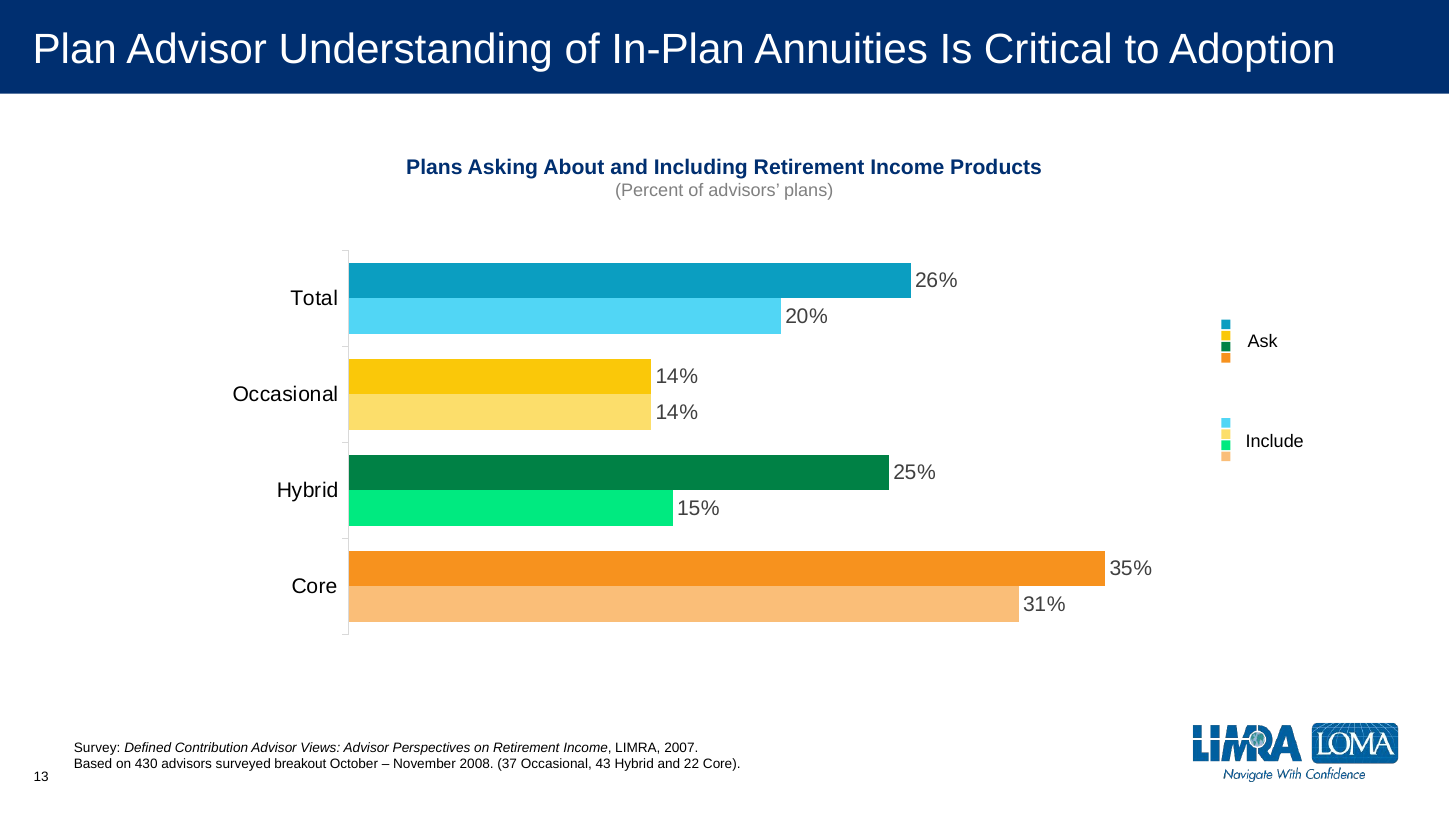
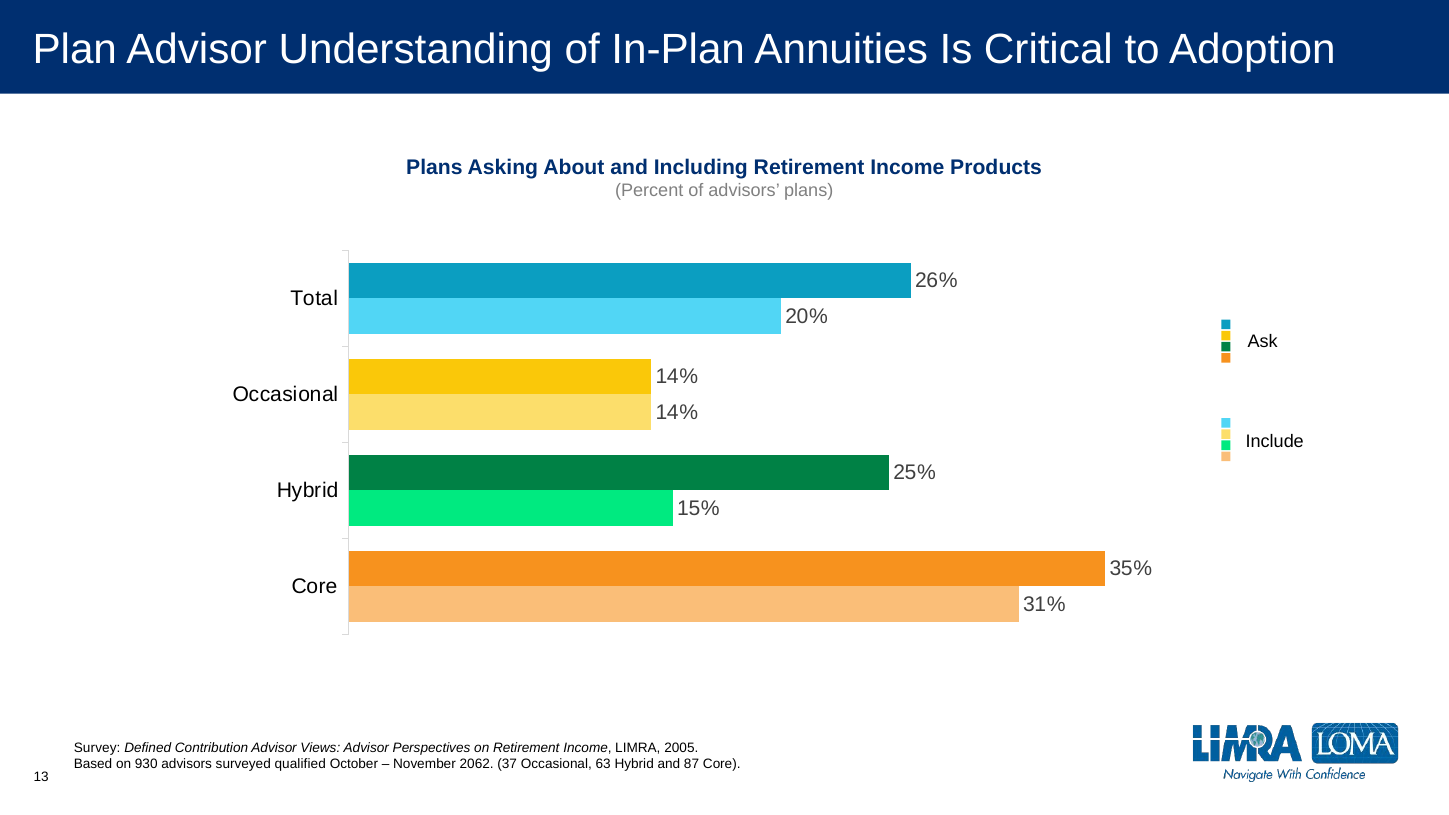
2007: 2007 -> 2005
430: 430 -> 930
breakout: breakout -> qualified
2008: 2008 -> 2062
43: 43 -> 63
22: 22 -> 87
